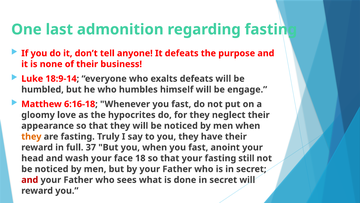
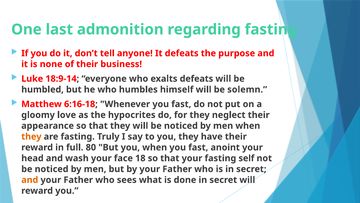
engage: engage -> solemn
37: 37 -> 80
still: still -> self
and at (30, 179) colour: red -> orange
